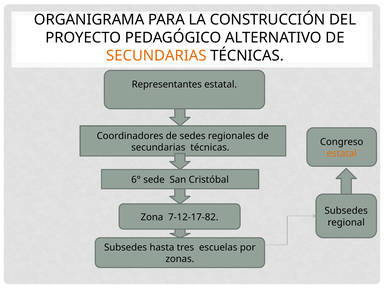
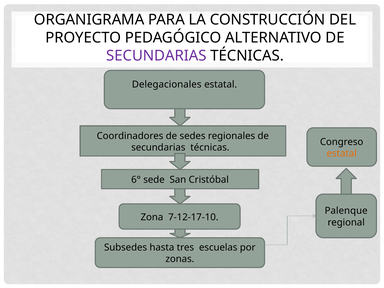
SECUNDARIAS at (156, 56) colour: orange -> purple
Representantes: Representantes -> Delegacionales
Subsedes at (346, 211): Subsedes -> Palenque
7-12-17-82: 7-12-17-82 -> 7-12-17-10
